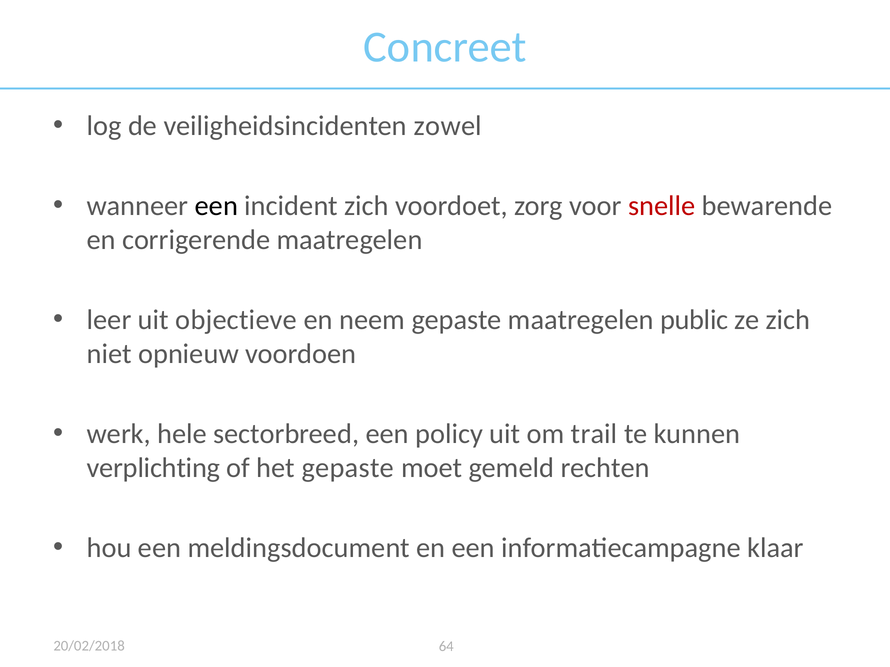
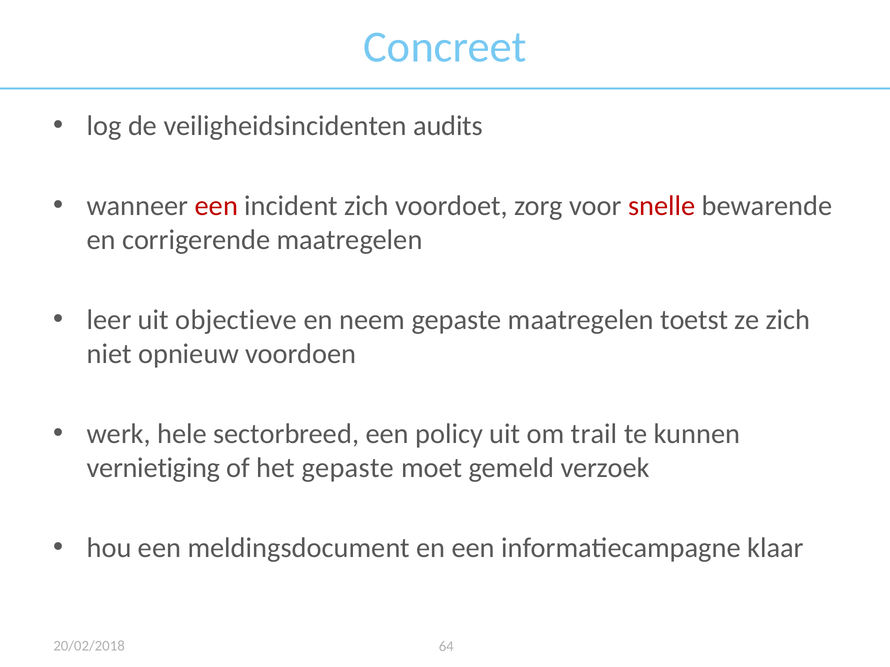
zowel: zowel -> audits
een at (216, 206) colour: black -> red
public: public -> toetst
verplichting: verplichting -> vernietiging
rechten: rechten -> verzoek
